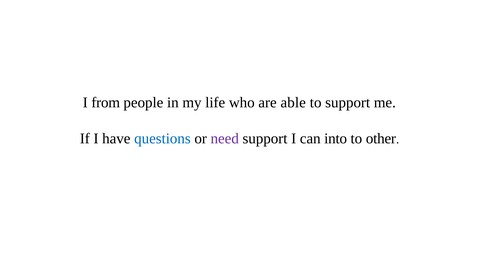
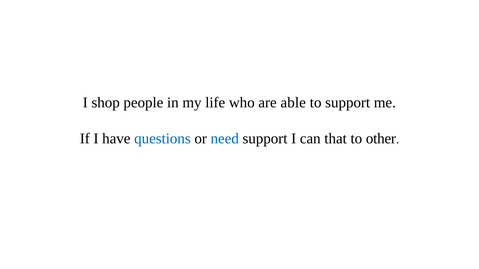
from: from -> shop
need colour: purple -> blue
into: into -> that
